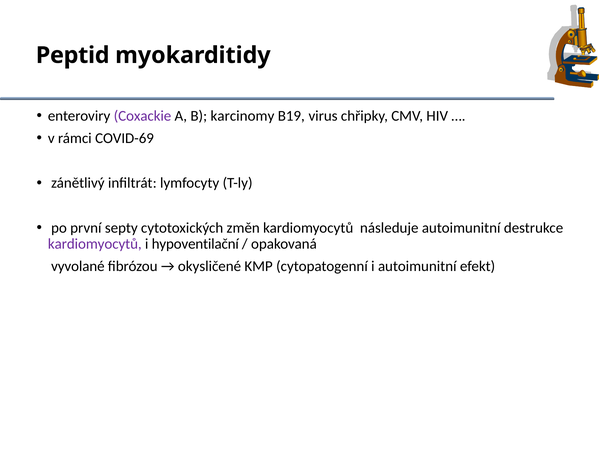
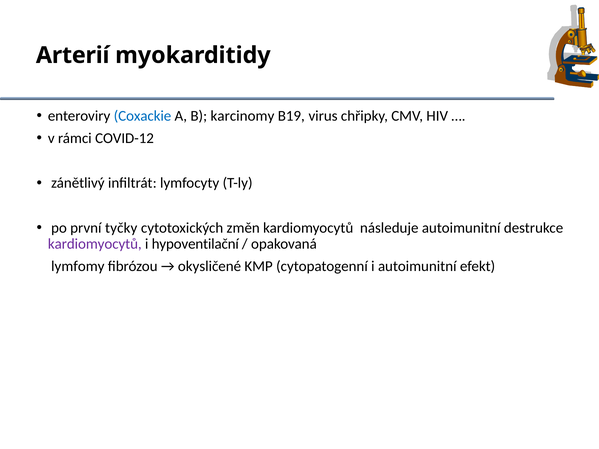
Peptid: Peptid -> Arterií
Coxackie colour: purple -> blue
COVID-69: COVID-69 -> COVID-12
septy: septy -> tyčky
vyvolané: vyvolané -> lymfomy
